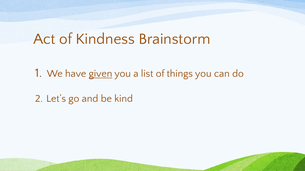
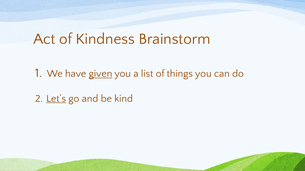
Let’s underline: none -> present
